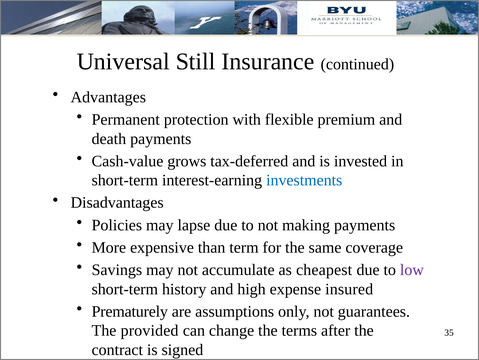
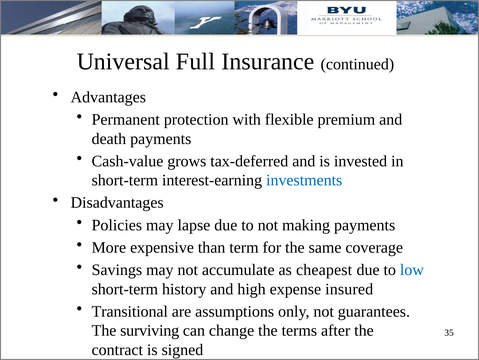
Still: Still -> Full
low colour: purple -> blue
Prematurely: Prematurely -> Transitional
provided: provided -> surviving
